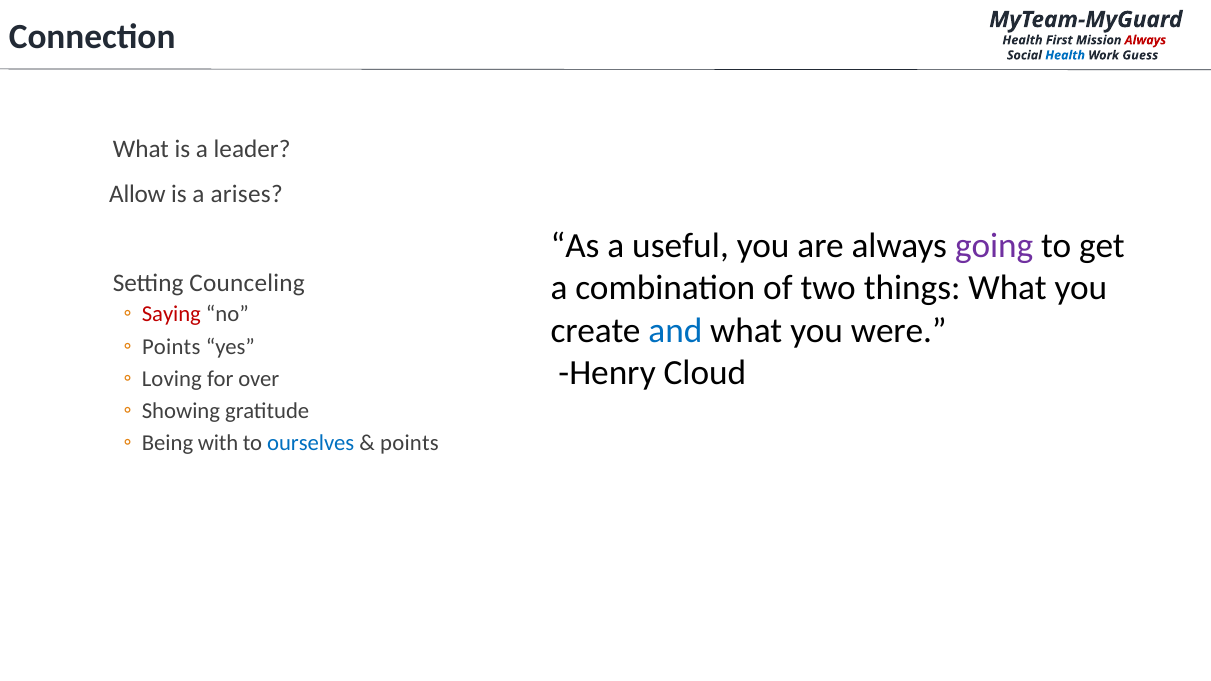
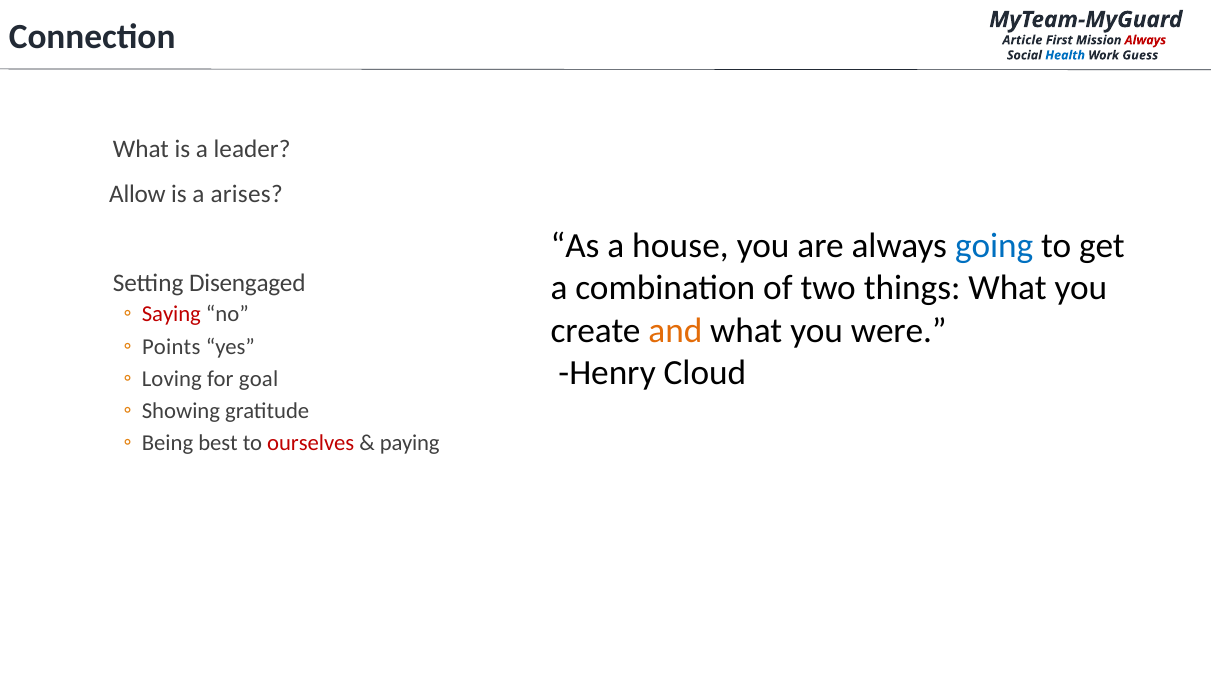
Health at (1022, 40): Health -> Article
useful: useful -> house
going colour: purple -> blue
Counceling: Counceling -> Disengaged
and colour: blue -> orange
over: over -> goal
with: with -> best
ourselves colour: blue -> red
points at (409, 443): points -> paying
